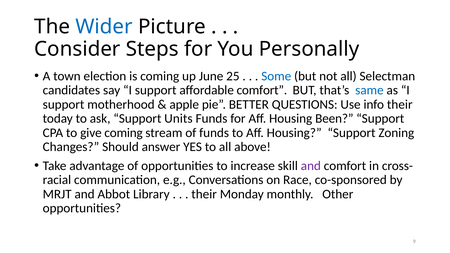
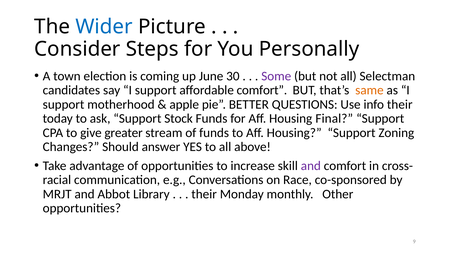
25: 25 -> 30
Some colour: blue -> purple
same colour: blue -> orange
Units: Units -> Stock
Been: Been -> Final
give coming: coming -> greater
